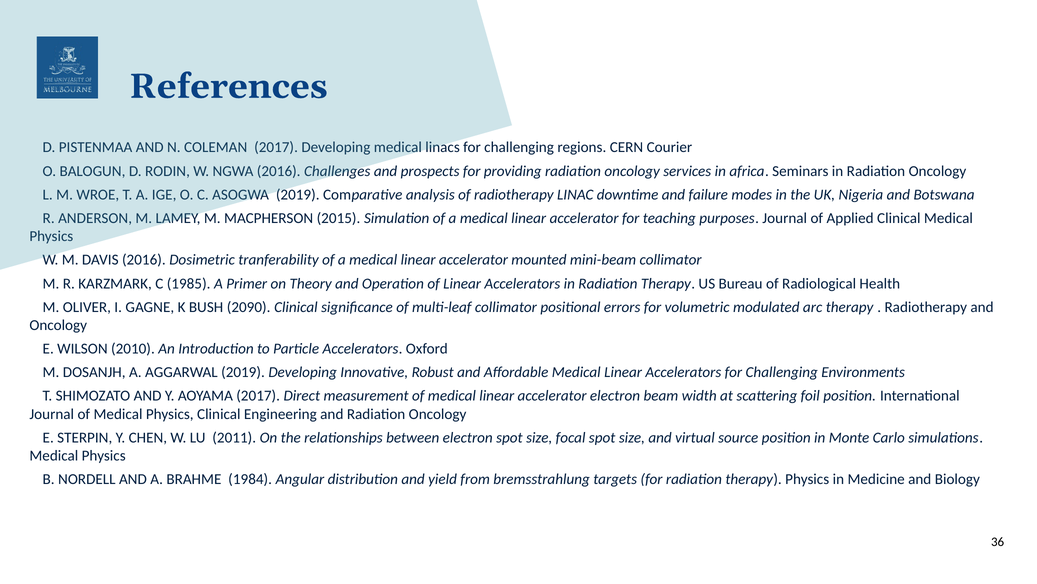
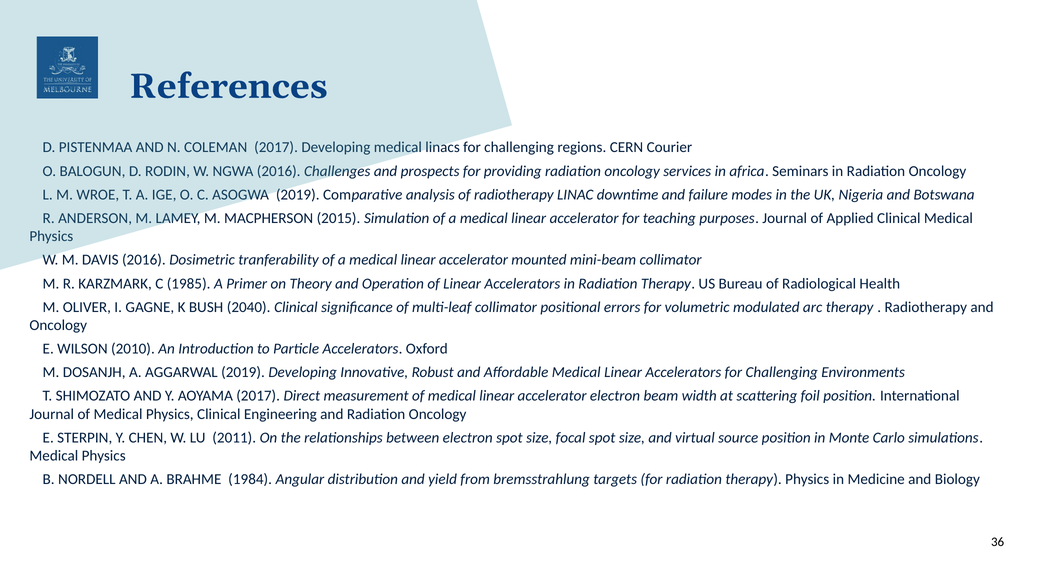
2090: 2090 -> 2040
